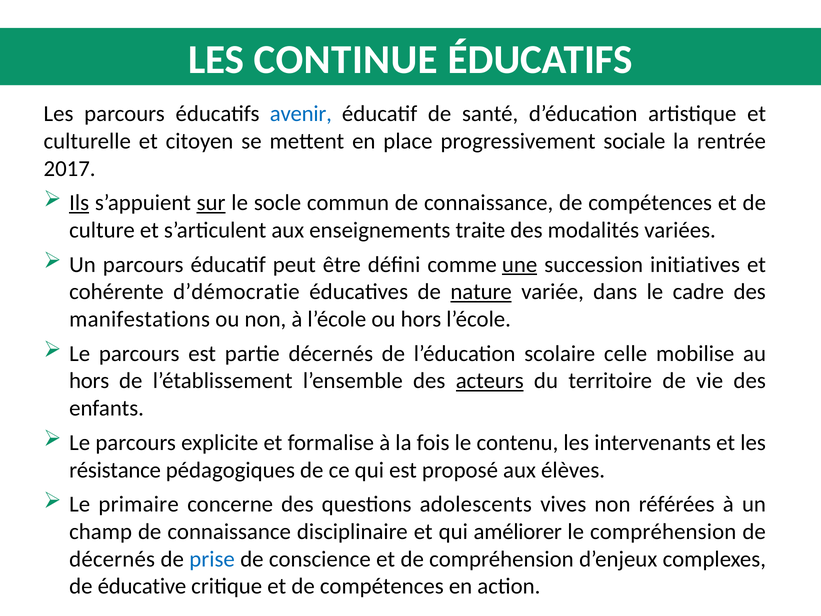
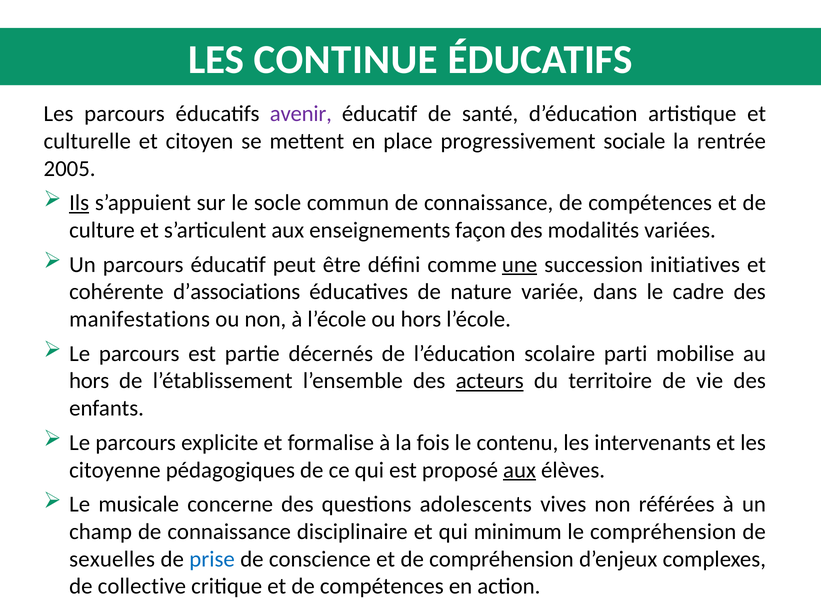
avenir colour: blue -> purple
2017: 2017 -> 2005
sur underline: present -> none
traite: traite -> façon
d’démocratie: d’démocratie -> d’associations
nature underline: present -> none
celle: celle -> parti
résistance: résistance -> citoyenne
aux at (519, 470) underline: none -> present
primaire: primaire -> musicale
améliorer: améliorer -> minimum
décernés at (112, 559): décernés -> sexuelles
éducative: éducative -> collective
